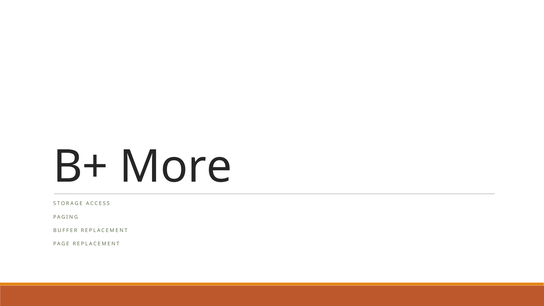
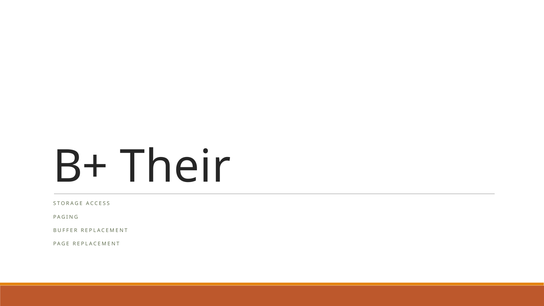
More: More -> Their
